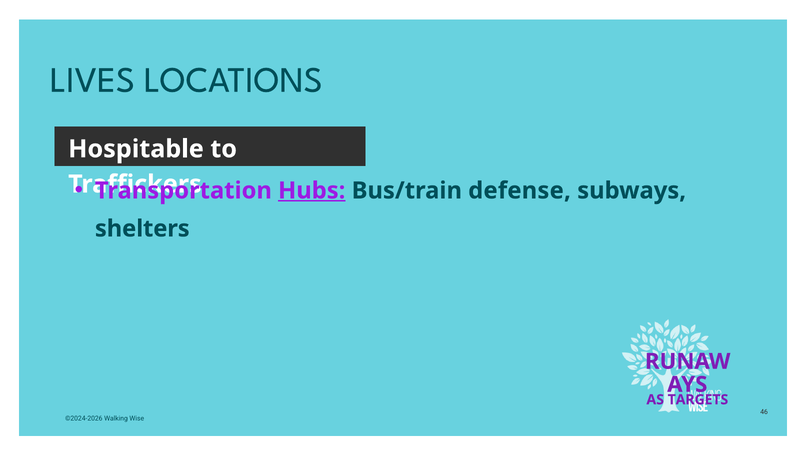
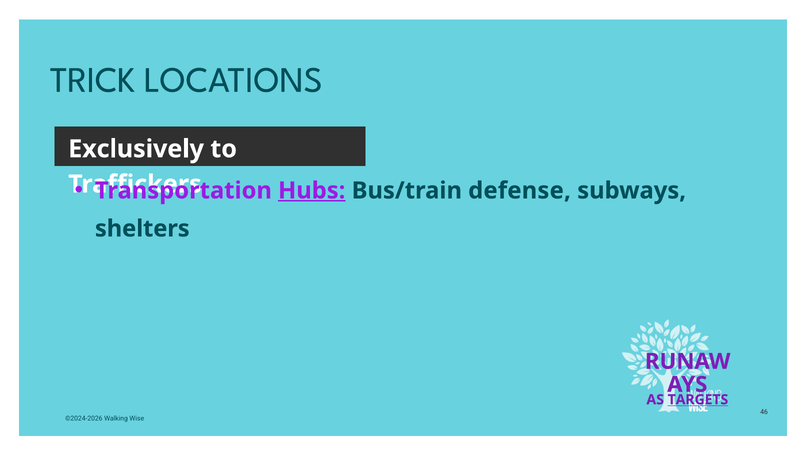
LIVES: LIVES -> TRICK
Hospitable: Hospitable -> Exclusively
TARGETS underline: none -> present
